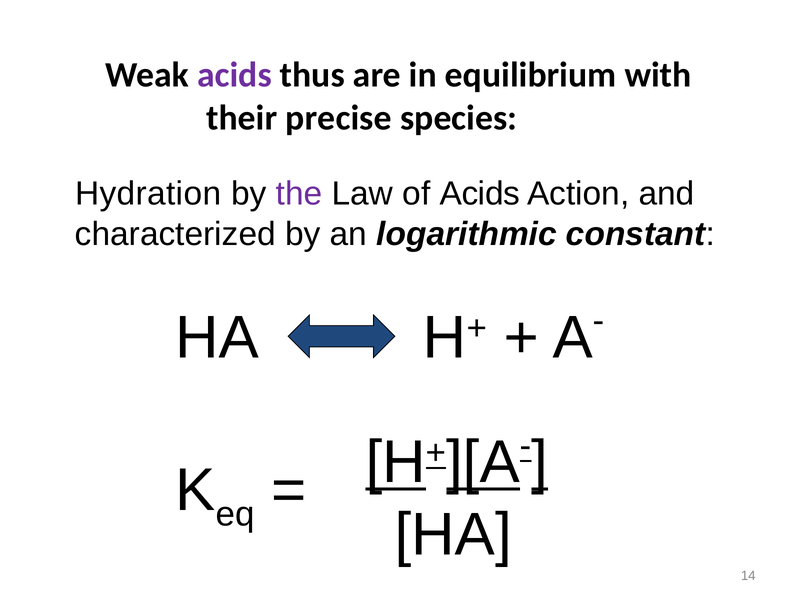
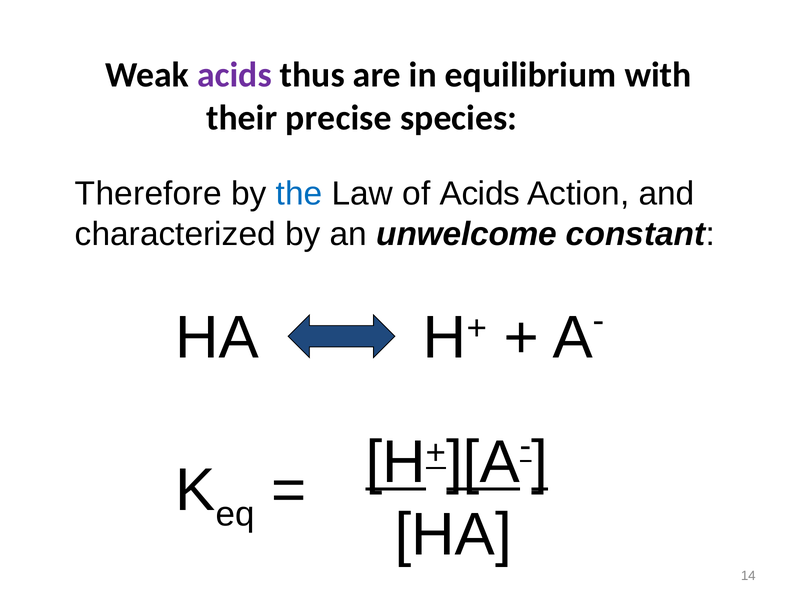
Hydration: Hydration -> Therefore
the colour: purple -> blue
logarithmic: logarithmic -> unwelcome
